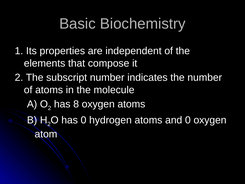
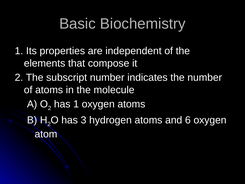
has 8: 8 -> 1
has 0: 0 -> 3
and 0: 0 -> 6
